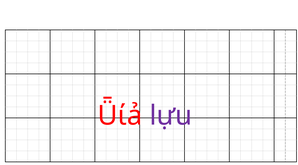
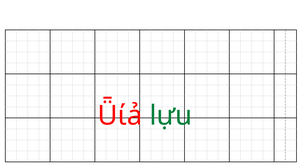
lựu colour: purple -> green
